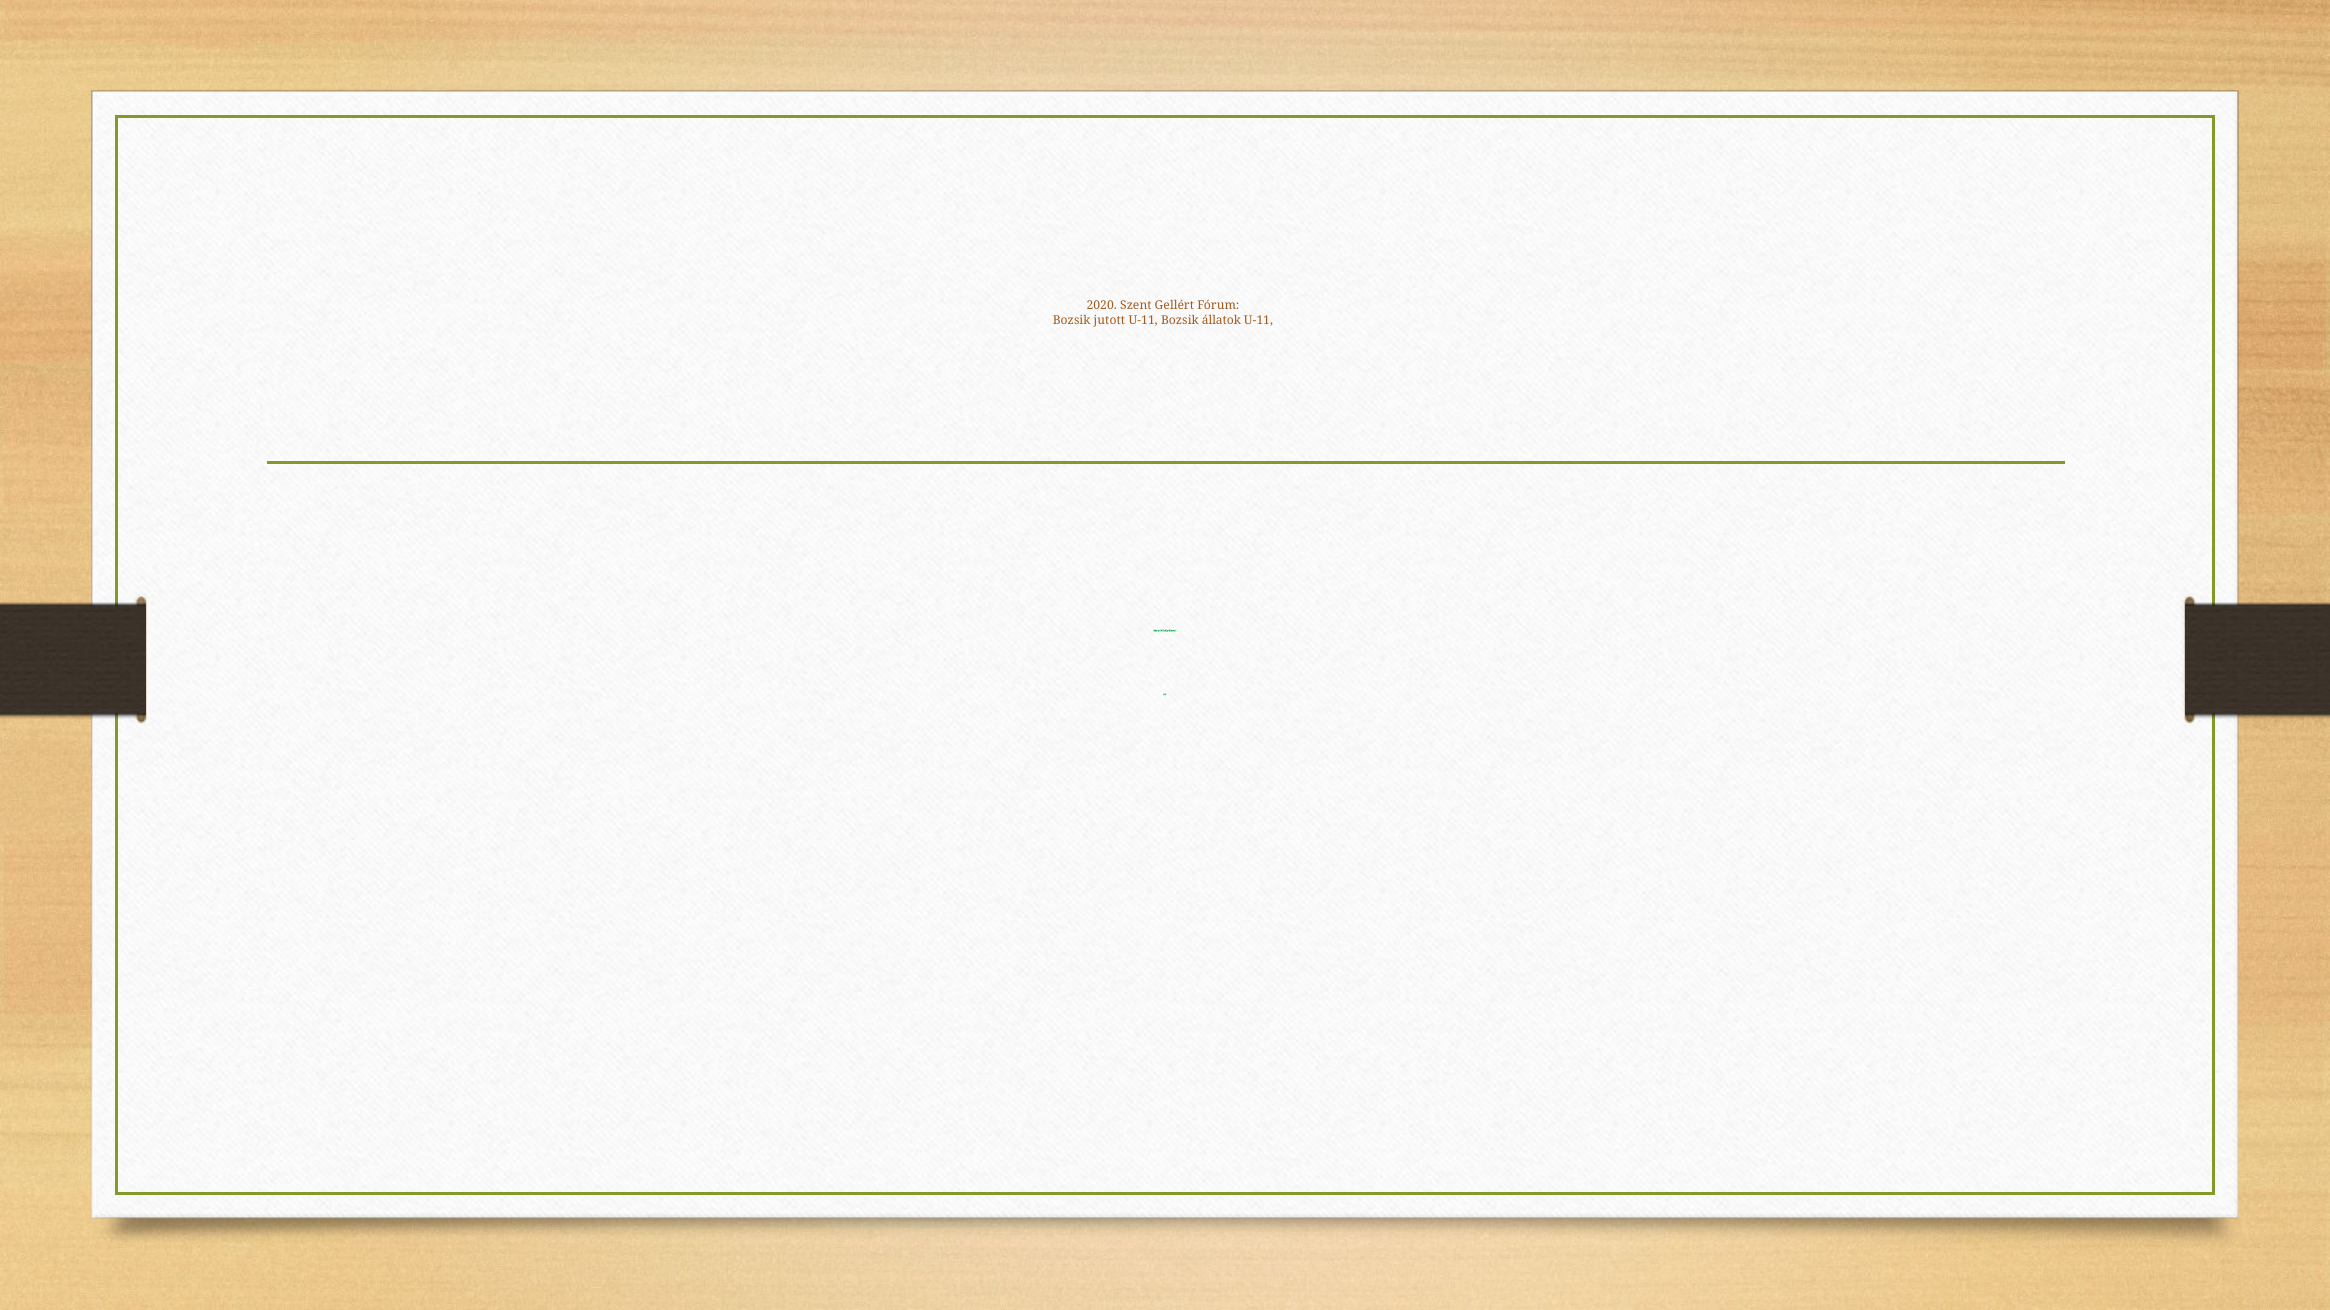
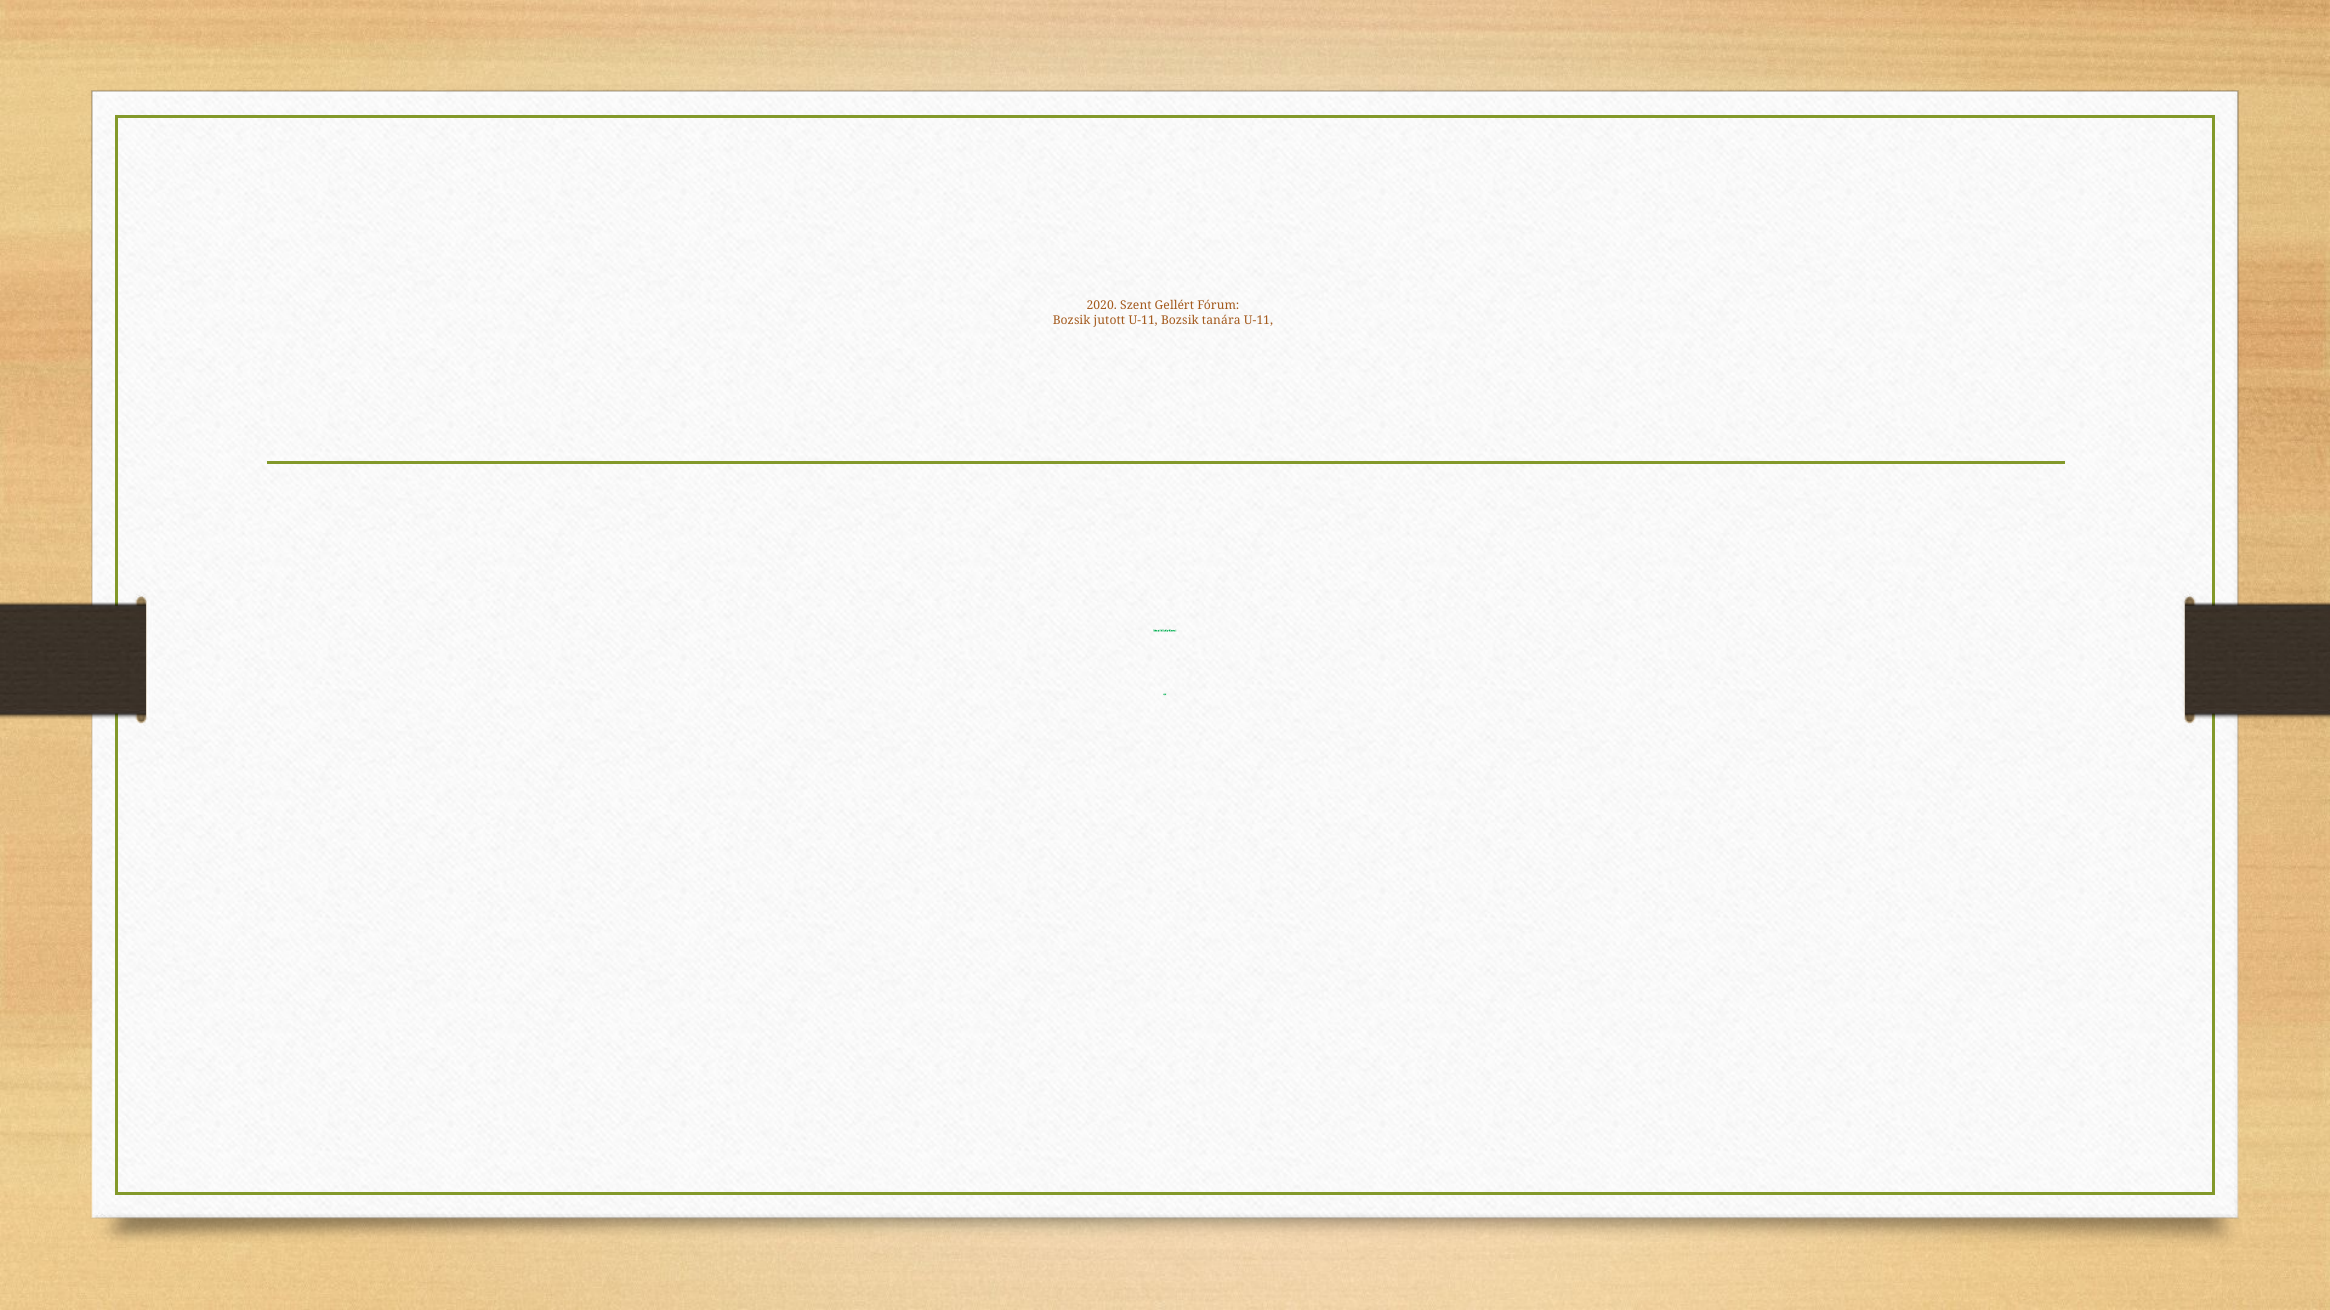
állatok: állatok -> tanára
